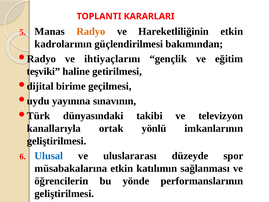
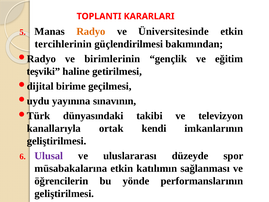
Hareketliliğinin: Hareketliliğinin -> Üniversitesinde
kadrolarının: kadrolarının -> tercihlerinin
ihtiyaçlarını: ihtiyaçlarını -> birimlerinin
yönlü: yönlü -> kendi
Ulusal colour: blue -> purple
